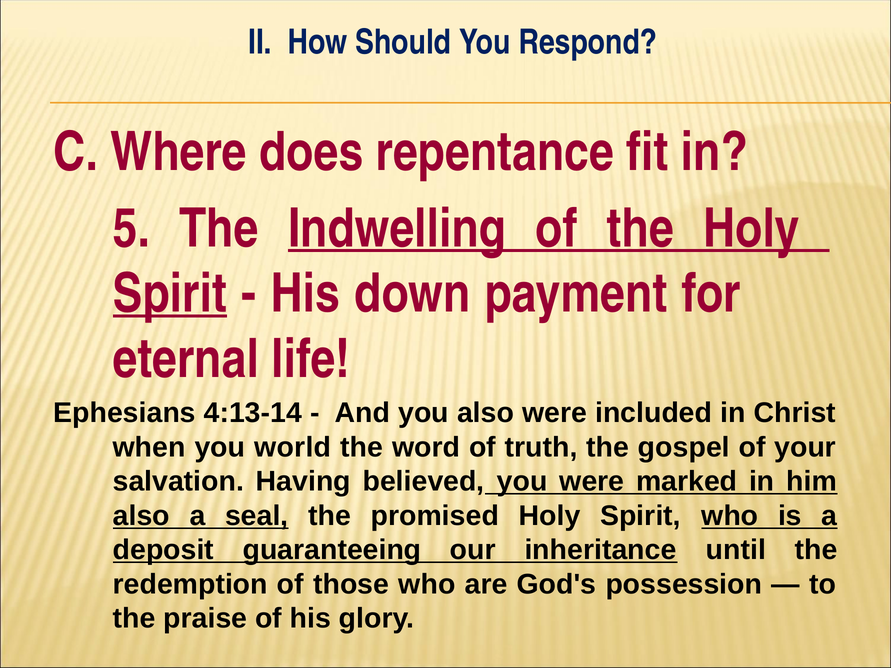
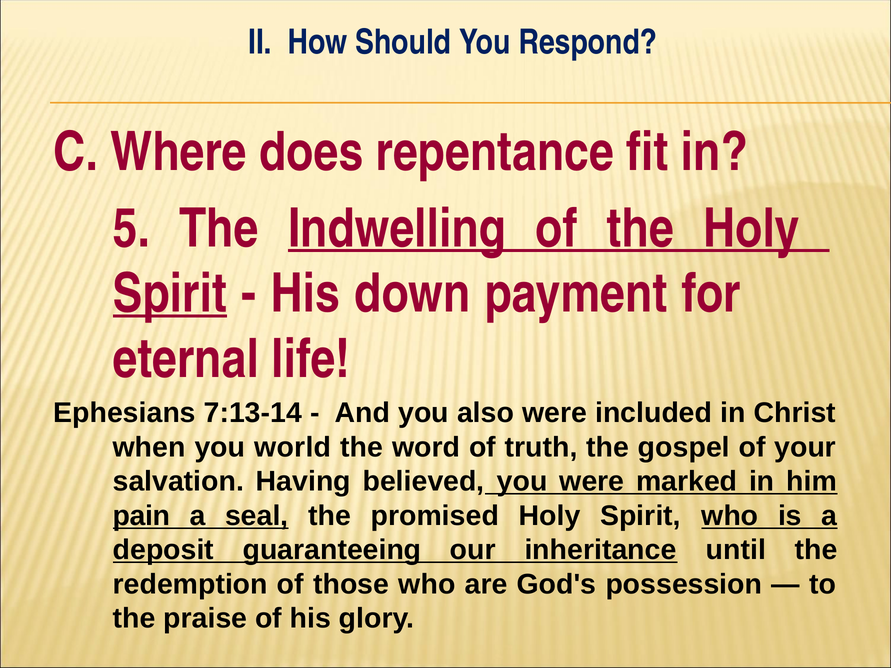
4:13-14: 4:13-14 -> 7:13-14
also at (141, 516): also -> pain
